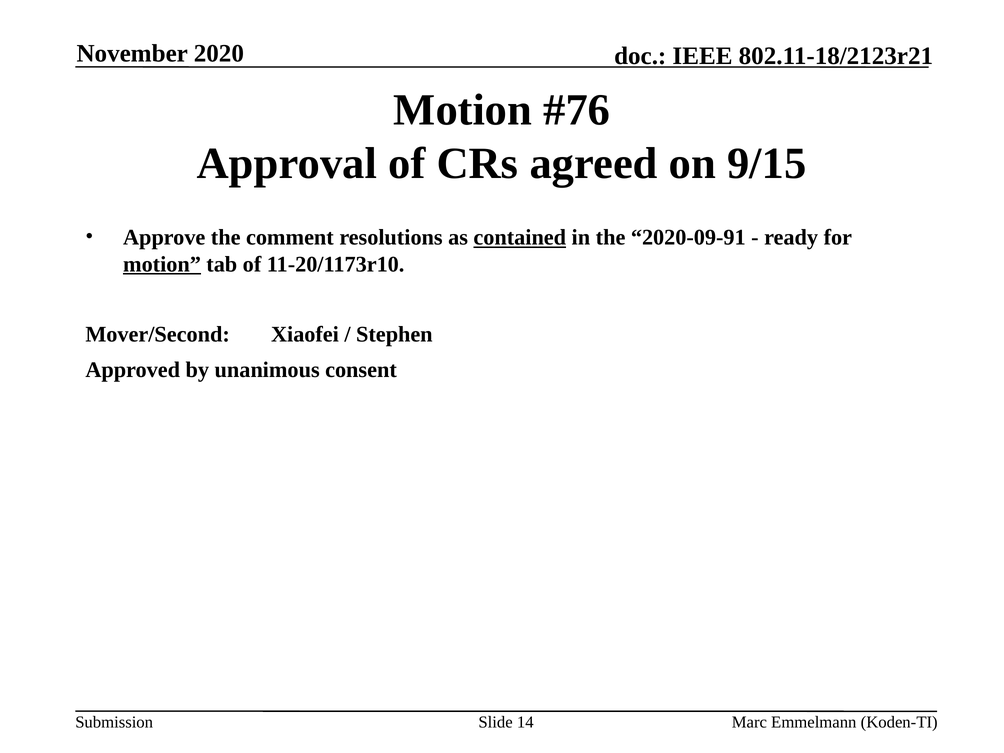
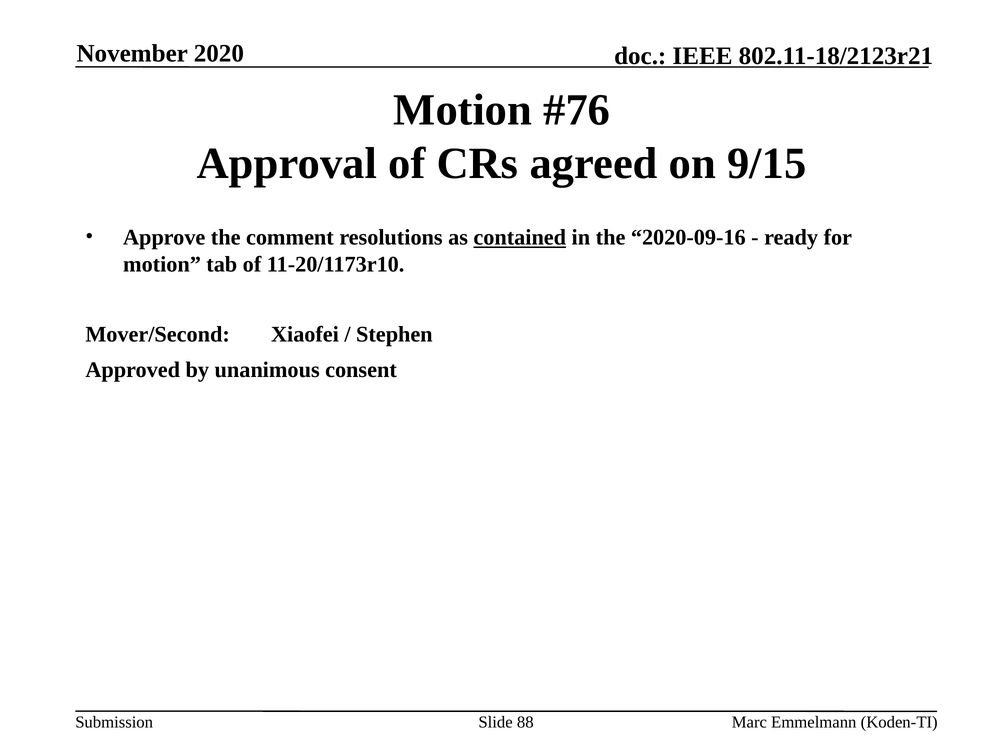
2020-09-91: 2020-09-91 -> 2020-09-16
motion at (162, 264) underline: present -> none
14: 14 -> 88
